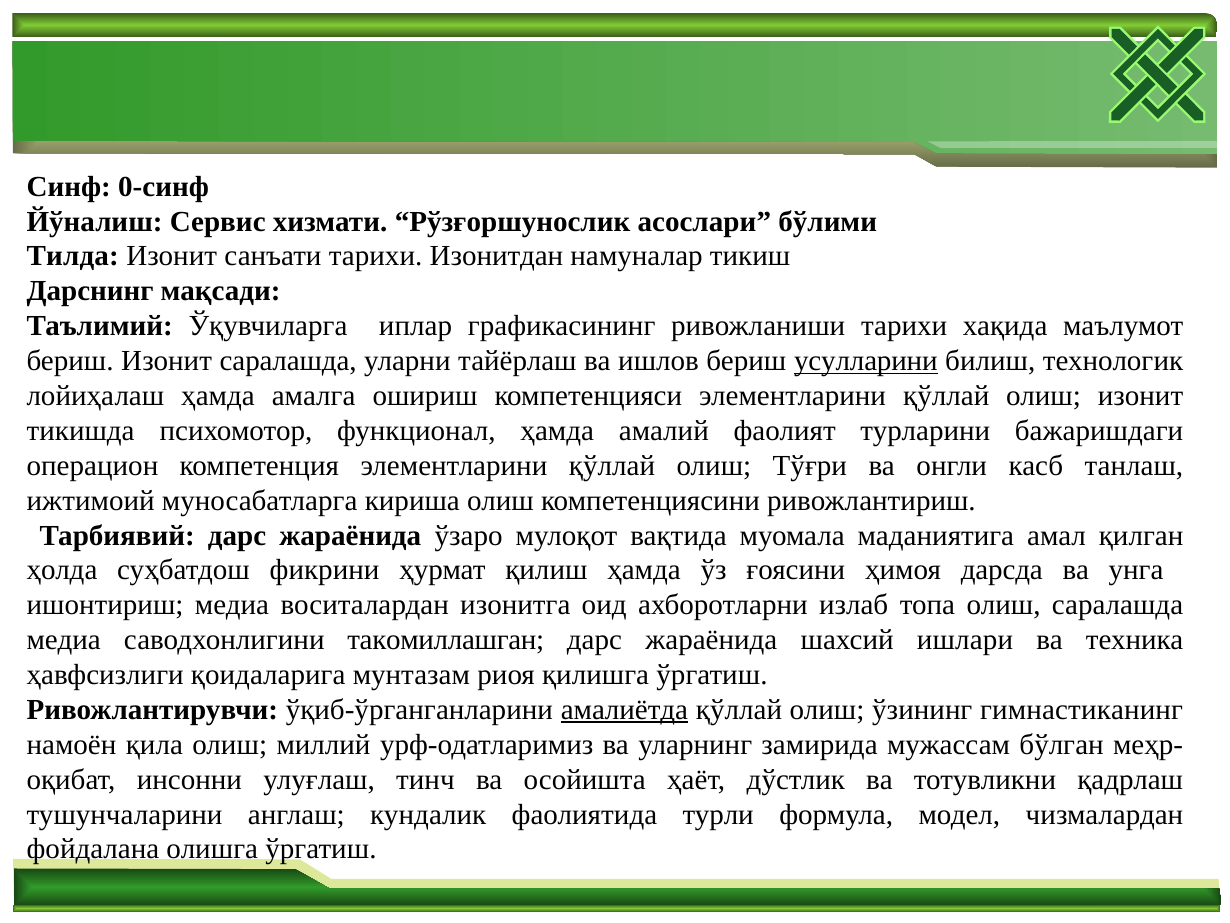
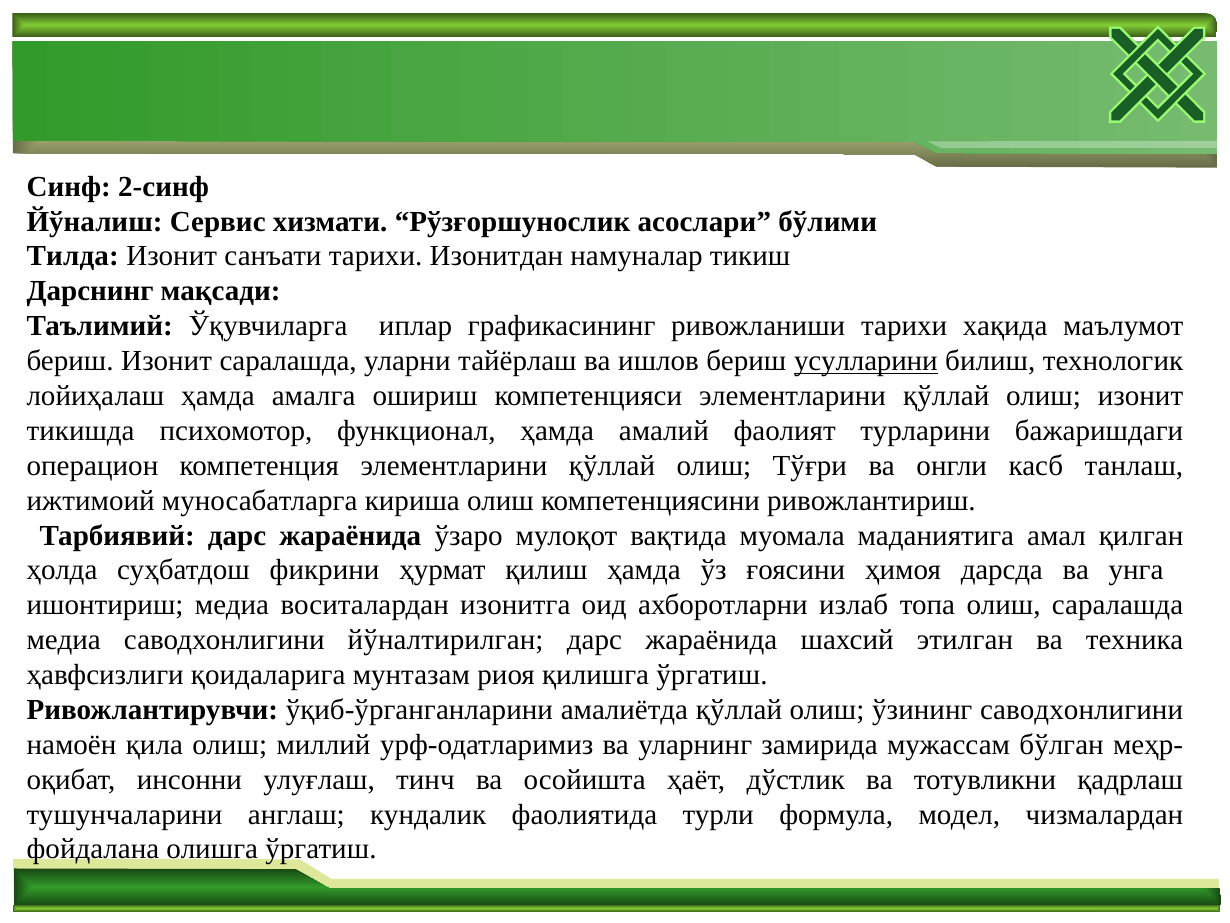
0-синф: 0-синф -> 2-синф
такомиллашган: такомиллашган -> йўналтирилган
ишлари: ишлари -> этилган
амалиётда underline: present -> none
ўзининг гимнастиканинг: гимнастиканинг -> саводхонлигини
